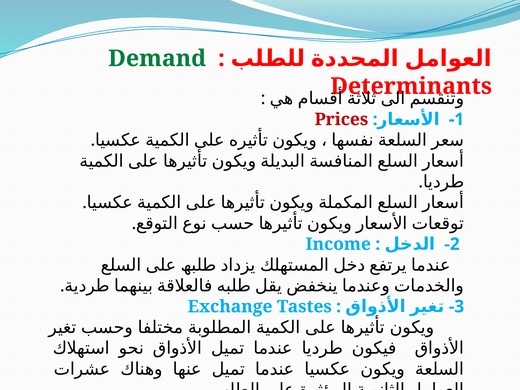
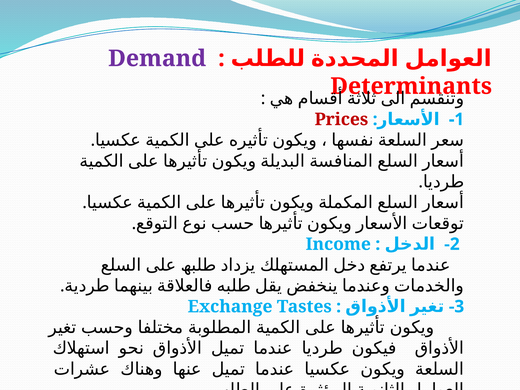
Demand colour: green -> purple
